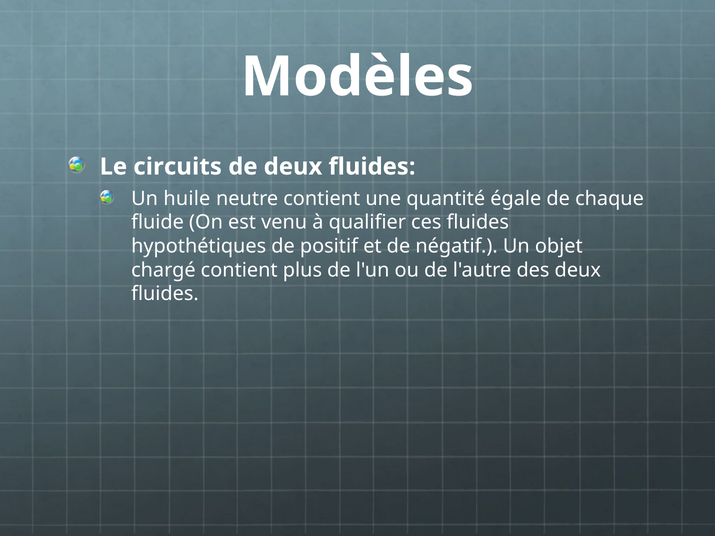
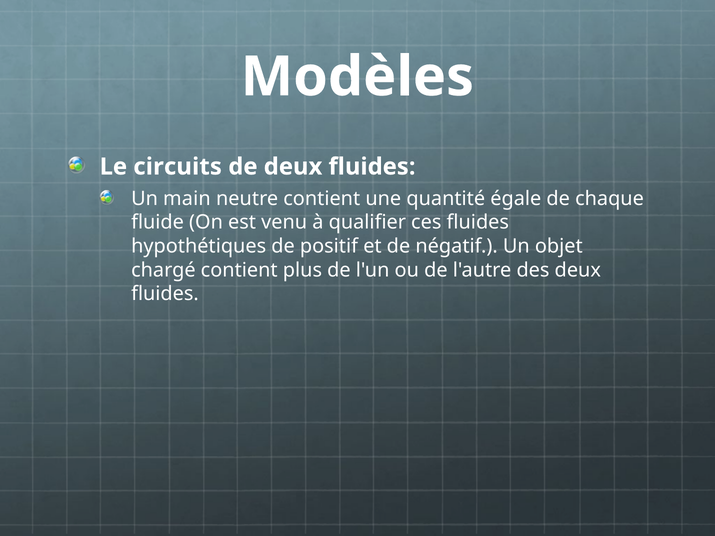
huile: huile -> main
